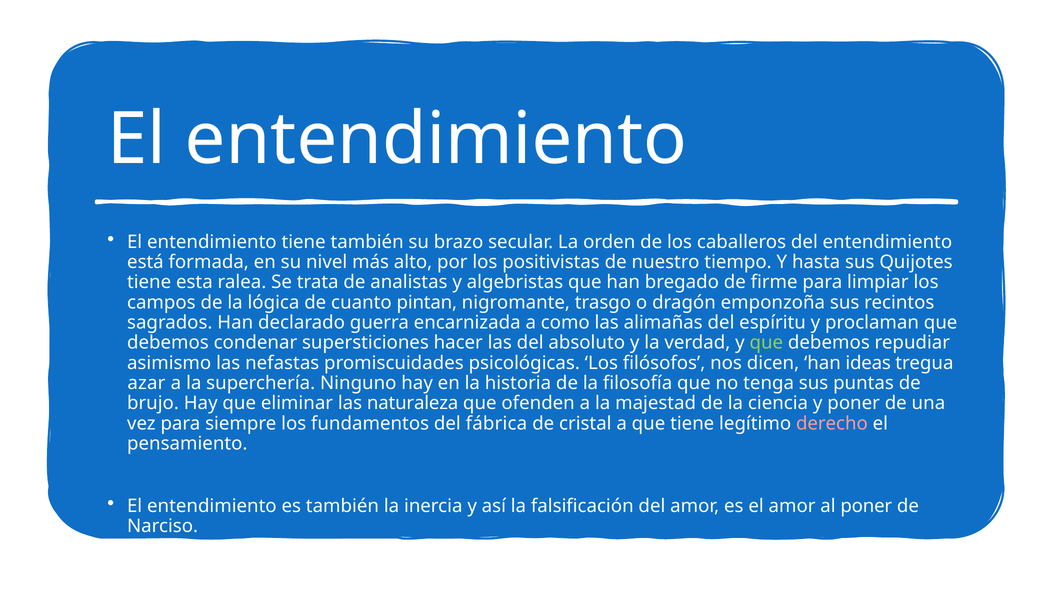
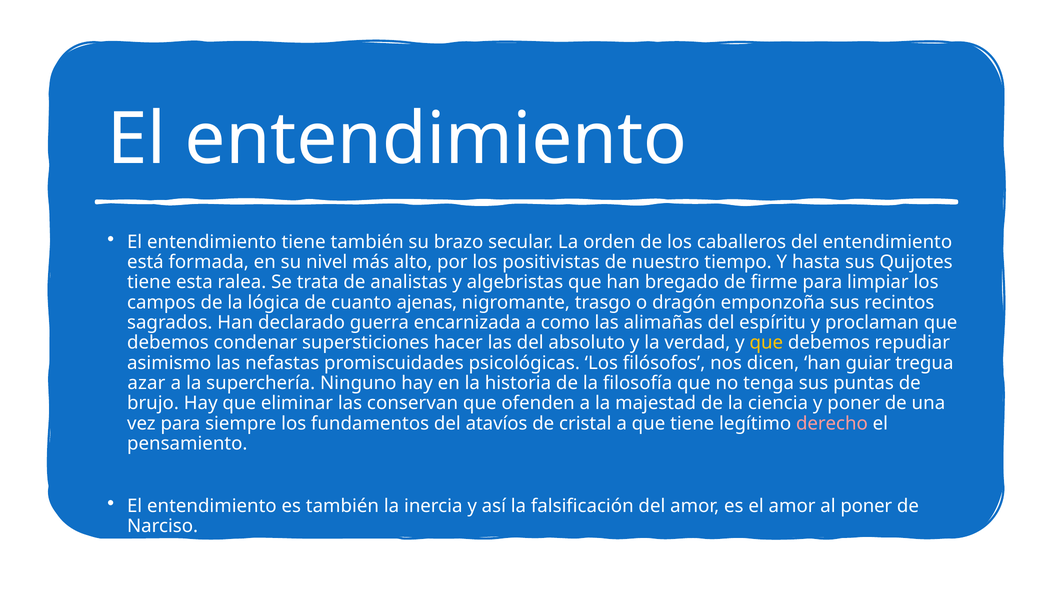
pintan: pintan -> ajenas
que at (766, 342) colour: light green -> yellow
ideas: ideas -> guiar
naturaleza: naturaleza -> conservan
fábrica: fábrica -> atavíos
